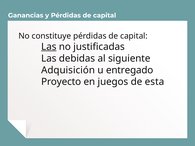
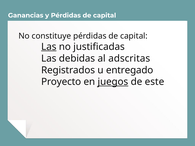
siguiente: siguiente -> adscritas
Adquisición: Adquisición -> Registrados
juegos underline: none -> present
esta: esta -> este
